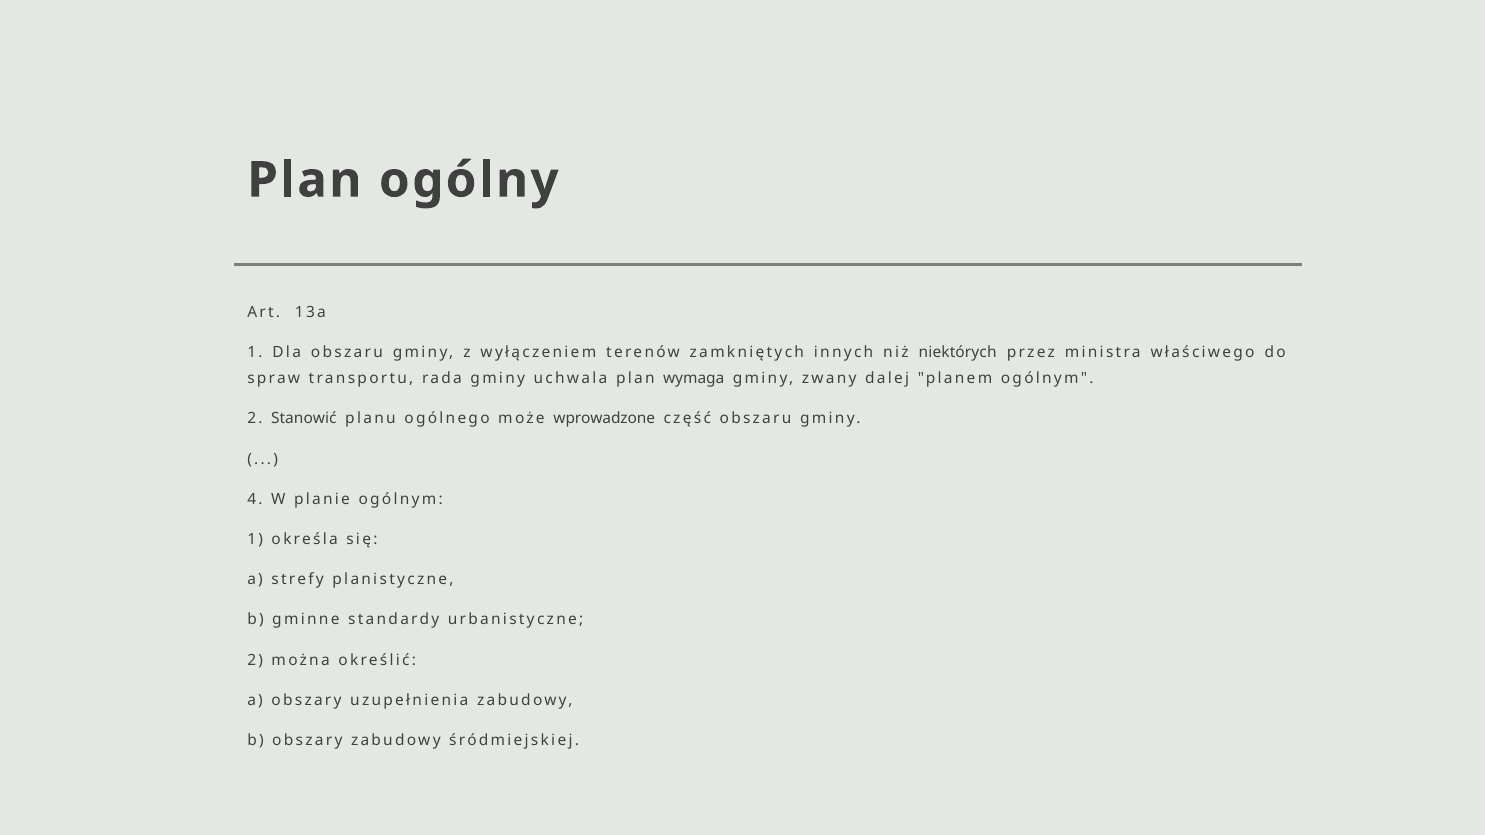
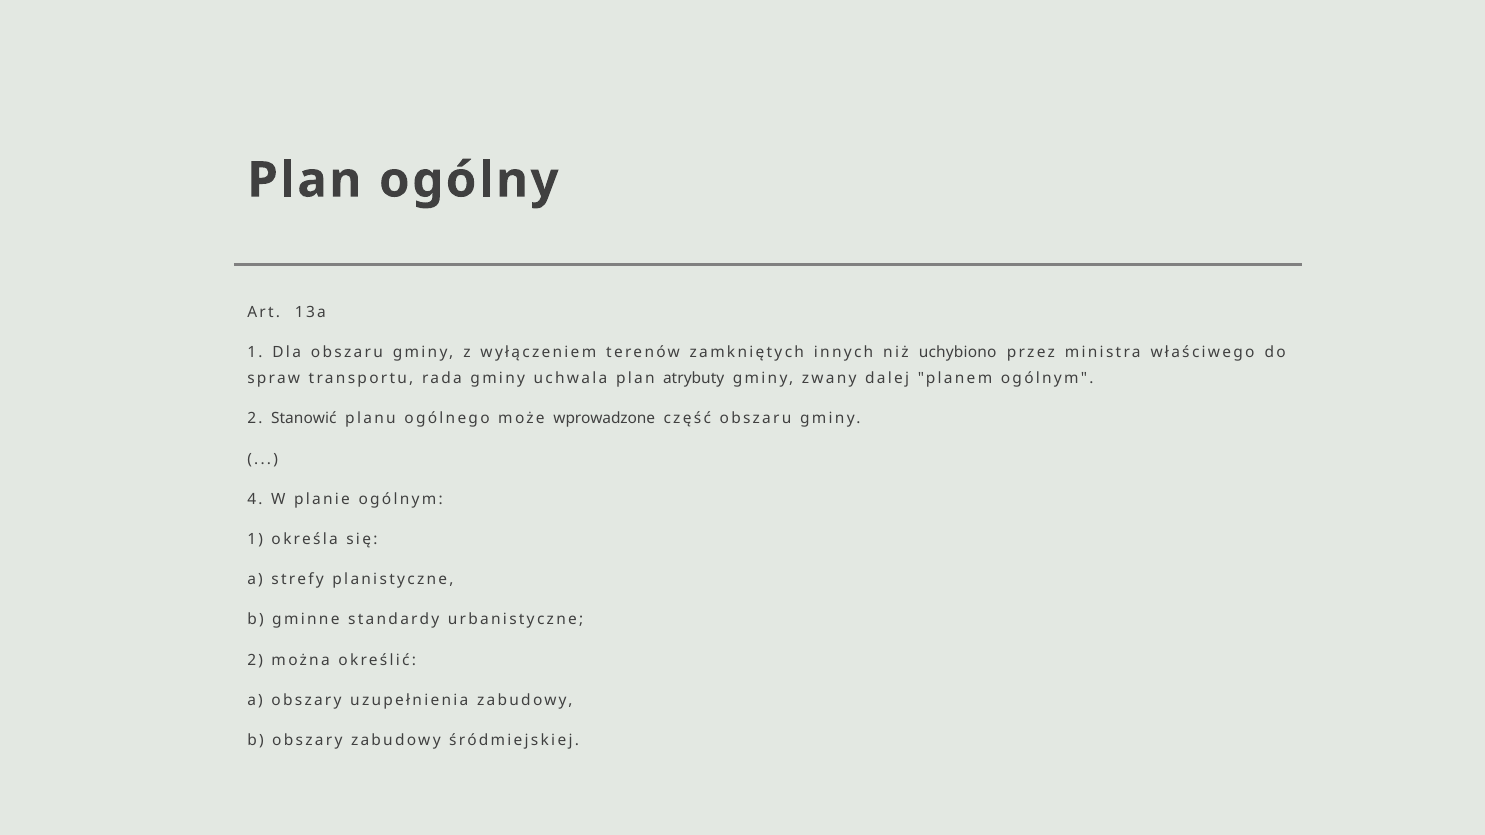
niektórych: niektórych -> uchybiono
wymaga: wymaga -> atrybuty
